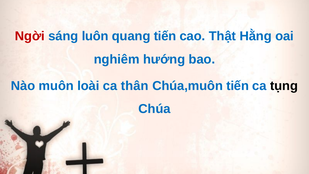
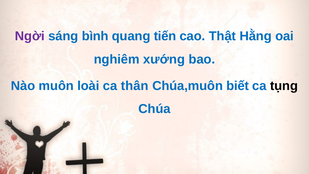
Ngời colour: red -> purple
luôn: luôn -> bình
hướng: hướng -> xướng
Chúa,muôn tiến: tiến -> biết
